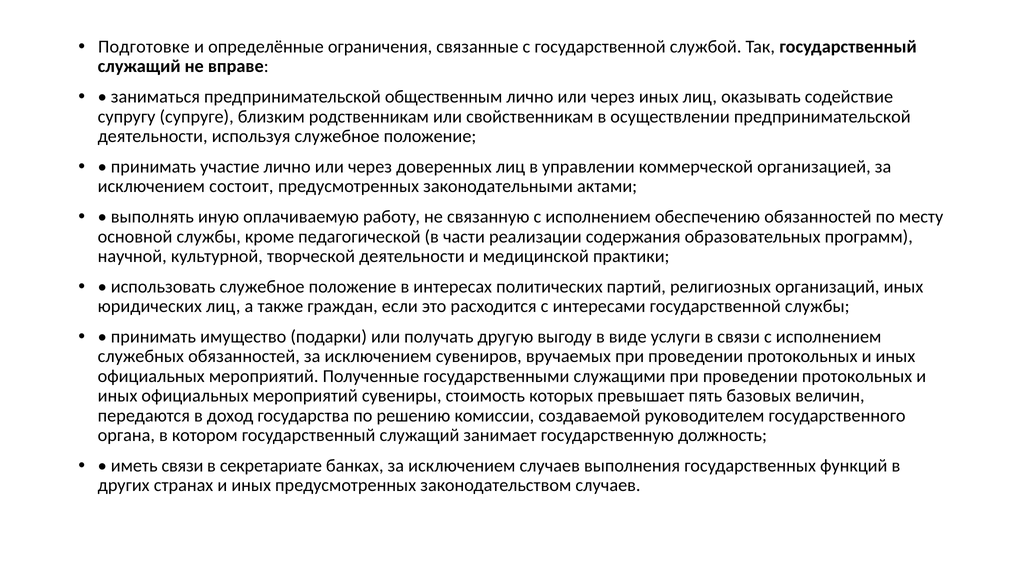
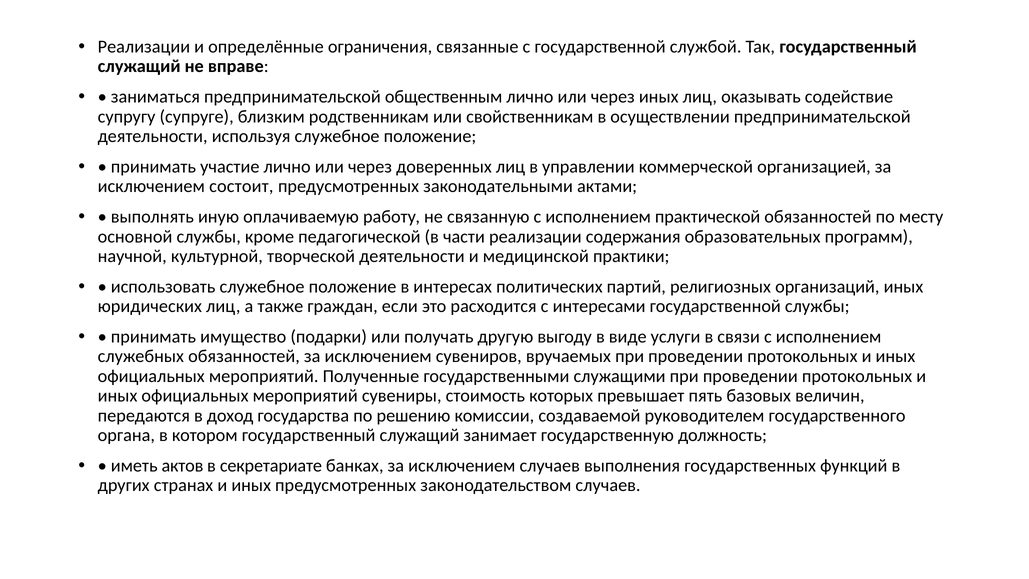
Подготовке at (144, 47): Подготовке -> Реализации
обеспечению: обеспечению -> практической
иметь связи: связи -> актов
